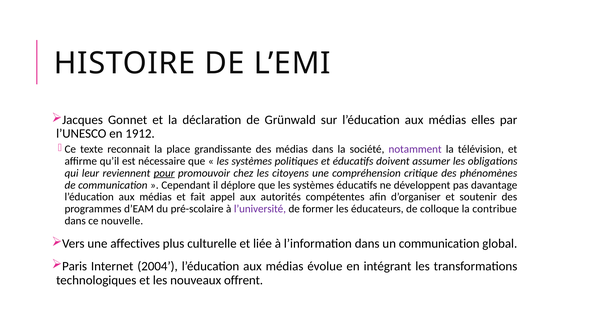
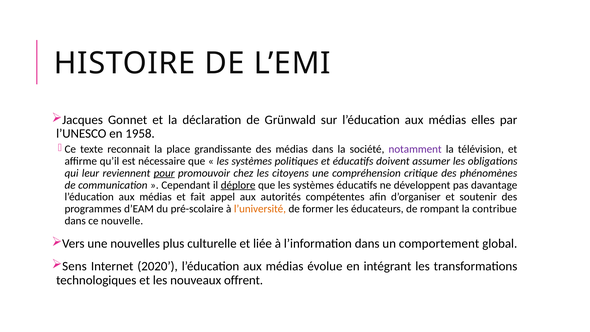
1912: 1912 -> 1958
déplore underline: none -> present
l’université colour: purple -> orange
colloque: colloque -> rompant
affectives: affectives -> nouvelles
un communication: communication -> comportement
Paris: Paris -> Sens
2004: 2004 -> 2020
